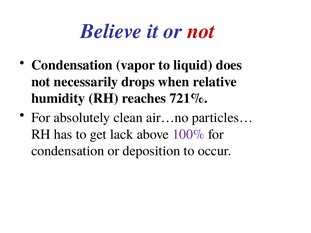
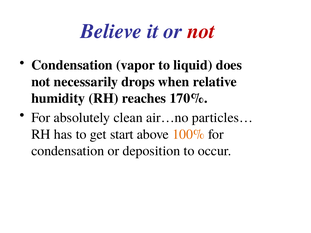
721%: 721% -> 170%
lack: lack -> start
100% colour: purple -> orange
